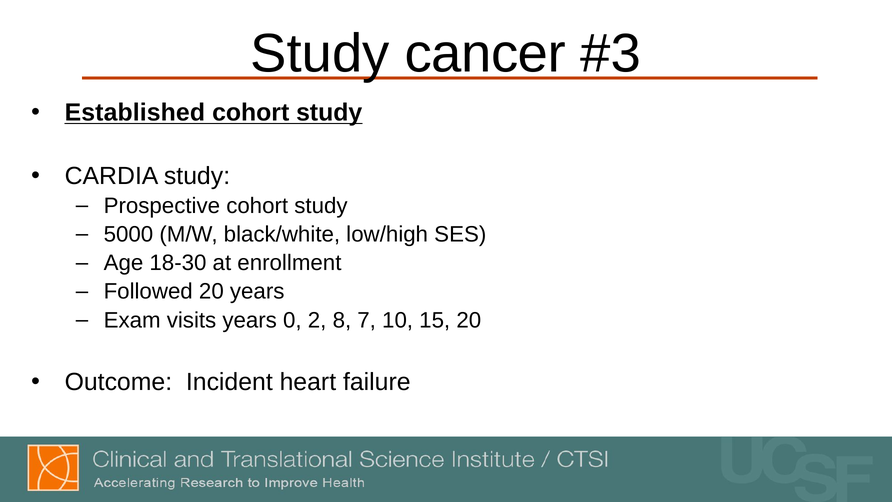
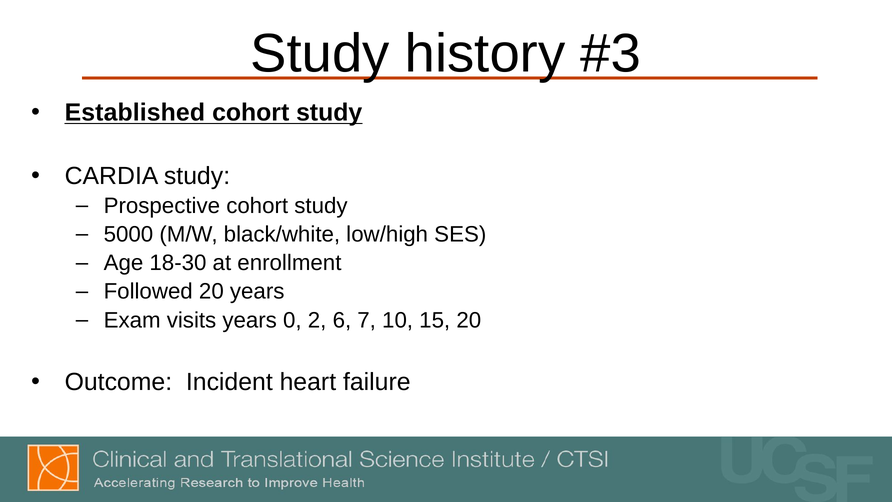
cancer: cancer -> history
8: 8 -> 6
